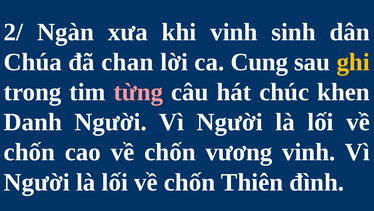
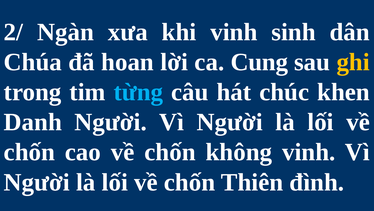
chan: chan -> hoan
từng colour: pink -> light blue
vương: vương -> không
